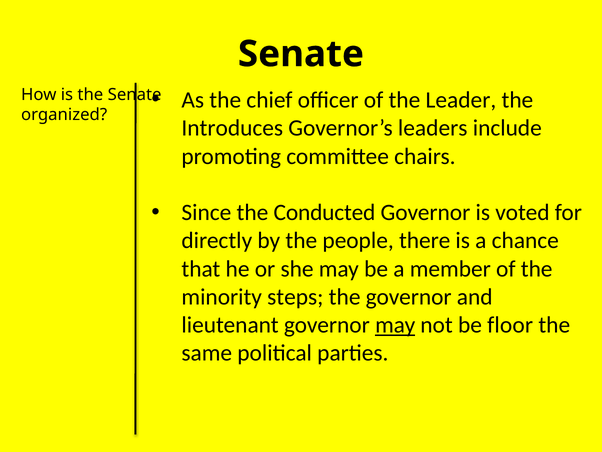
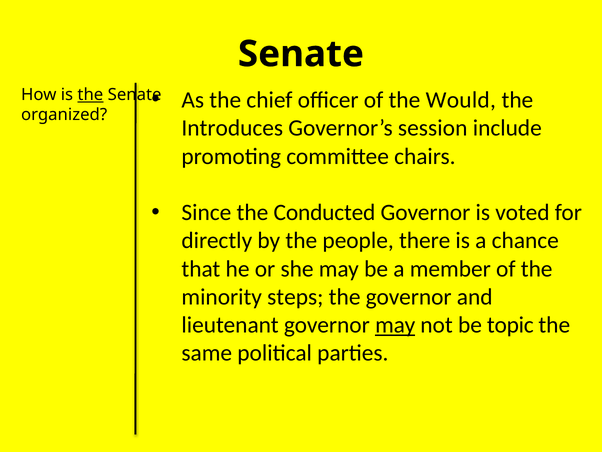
Leader: Leader -> Would
the at (90, 95) underline: none -> present
leaders: leaders -> session
floor: floor -> topic
